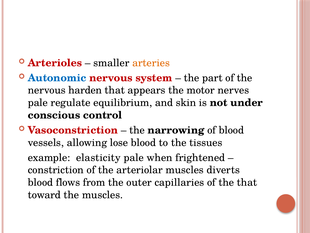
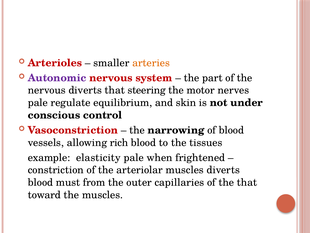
Autonomic colour: blue -> purple
nervous harden: harden -> diverts
appears: appears -> steering
lose: lose -> rich
flows: flows -> must
